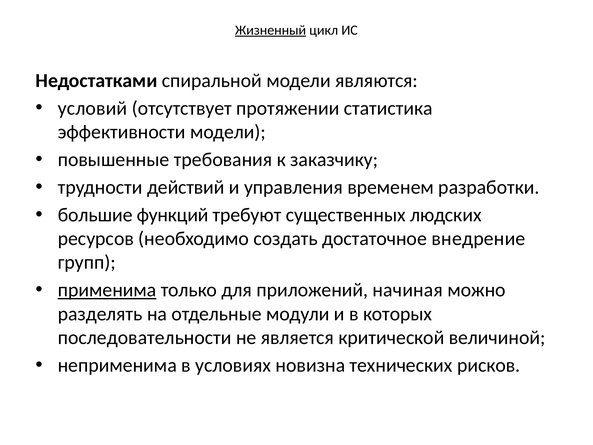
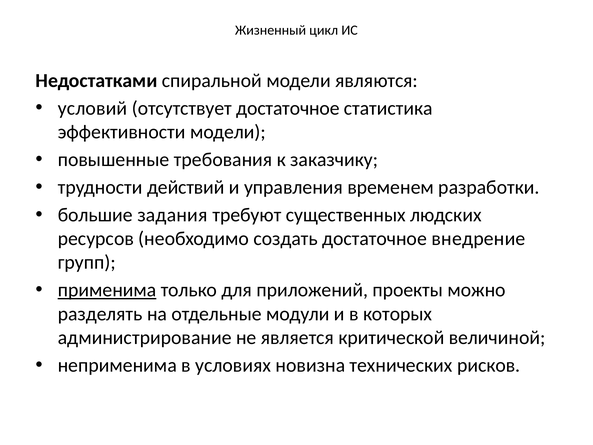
Жизненный underline: present -> none
отсутствует протяжении: протяжении -> достаточное
функций: функций -> задания
начиная: начиная -> проекты
последовательности: последовательности -> администрирование
